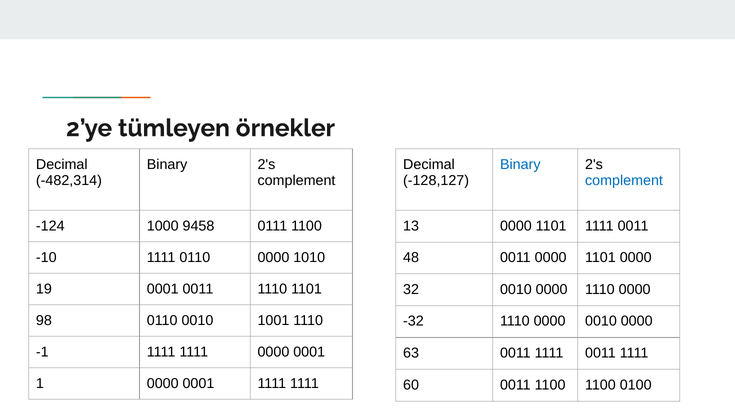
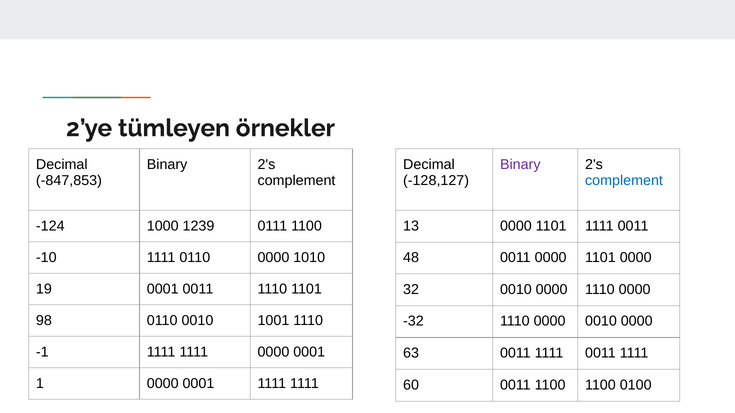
Binary at (520, 165) colour: blue -> purple
-482,314: -482,314 -> -847,853
9458: 9458 -> 1239
